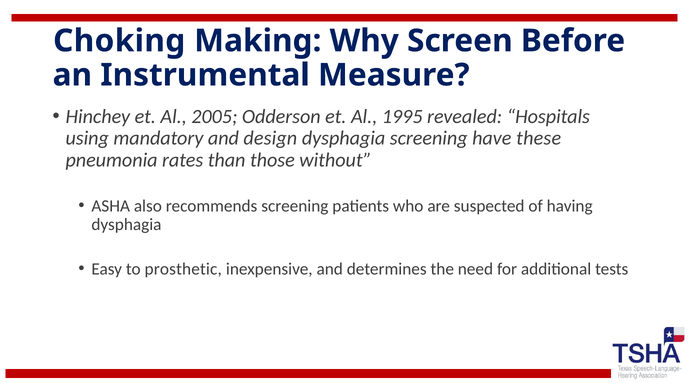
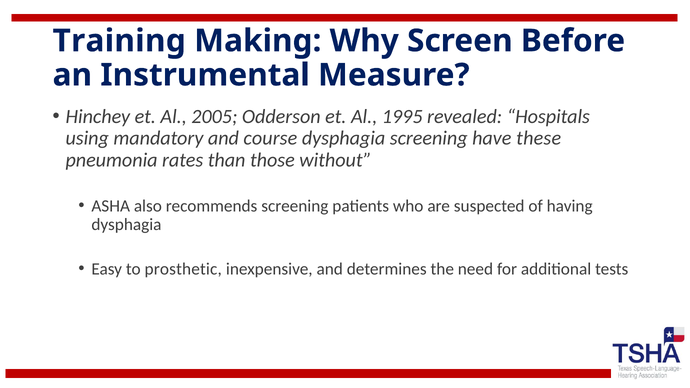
Choking: Choking -> Training
design: design -> course
